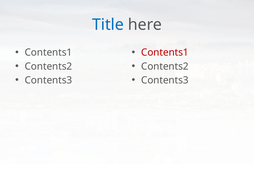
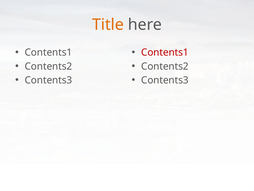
Title colour: blue -> orange
